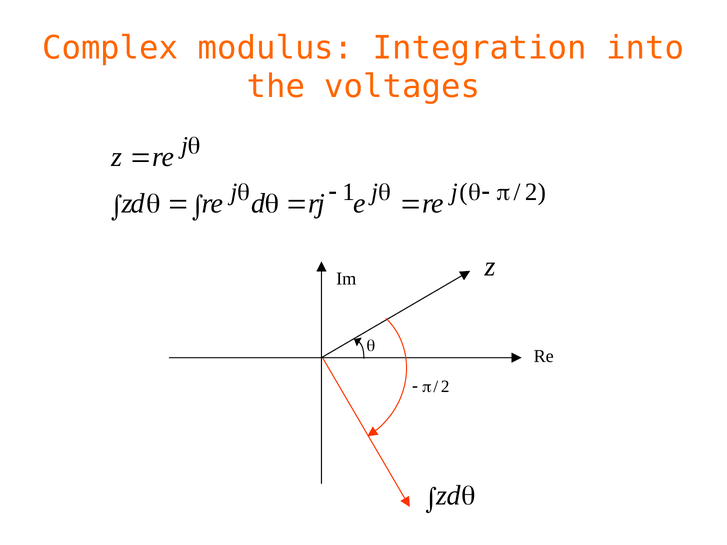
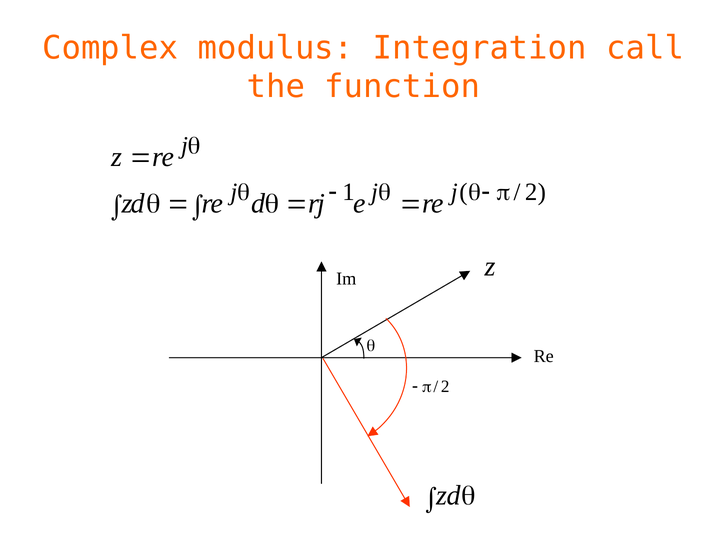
into: into -> call
voltages: voltages -> function
